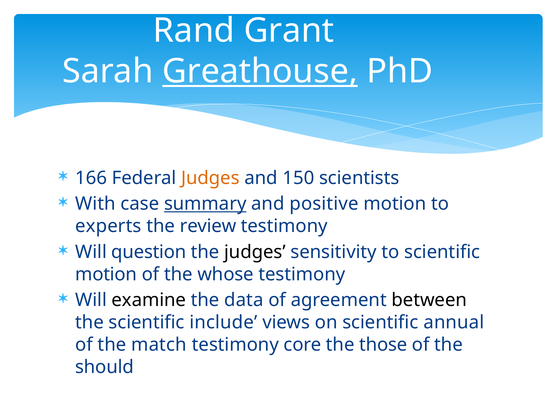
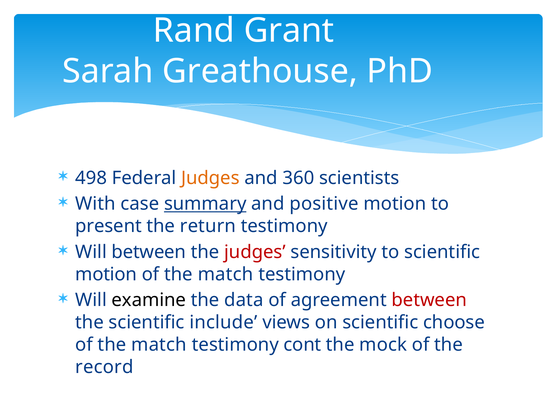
Greathouse underline: present -> none
166: 166 -> 498
150: 150 -> 360
experts: experts -> present
review: review -> return
Will question: question -> between
judges at (255, 252) colour: black -> red
whose at (226, 274): whose -> match
between at (429, 300) colour: black -> red
annual: annual -> choose
core: core -> cont
those: those -> mock
should: should -> record
